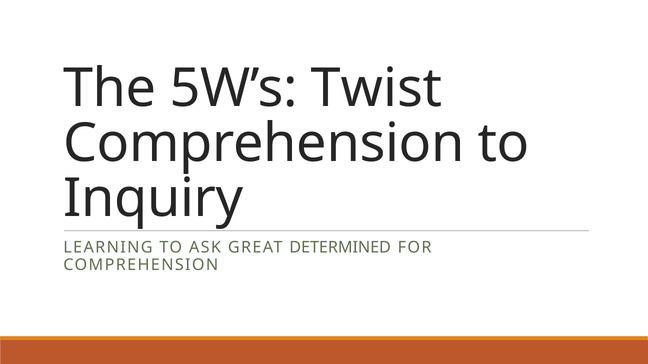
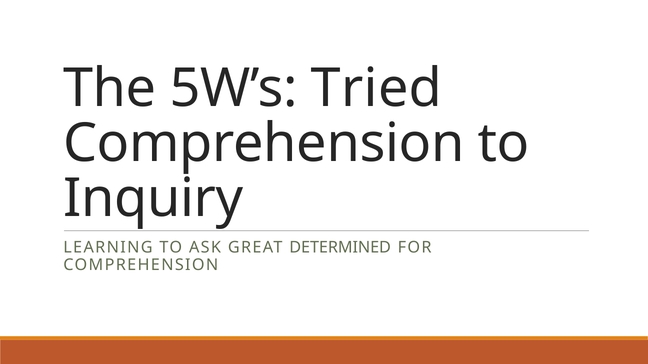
Twist: Twist -> Tried
